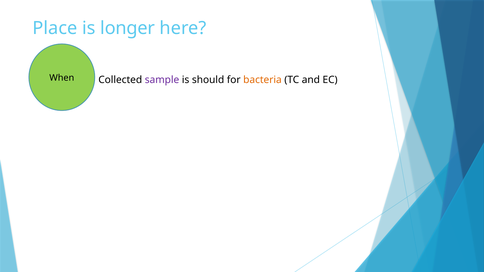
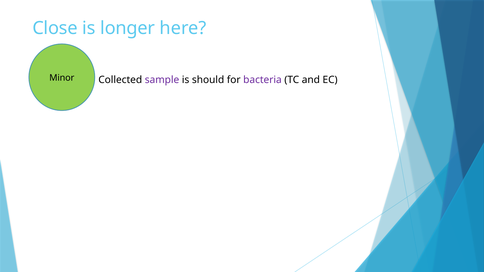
Place: Place -> Close
When: When -> Minor
bacteria colour: orange -> purple
